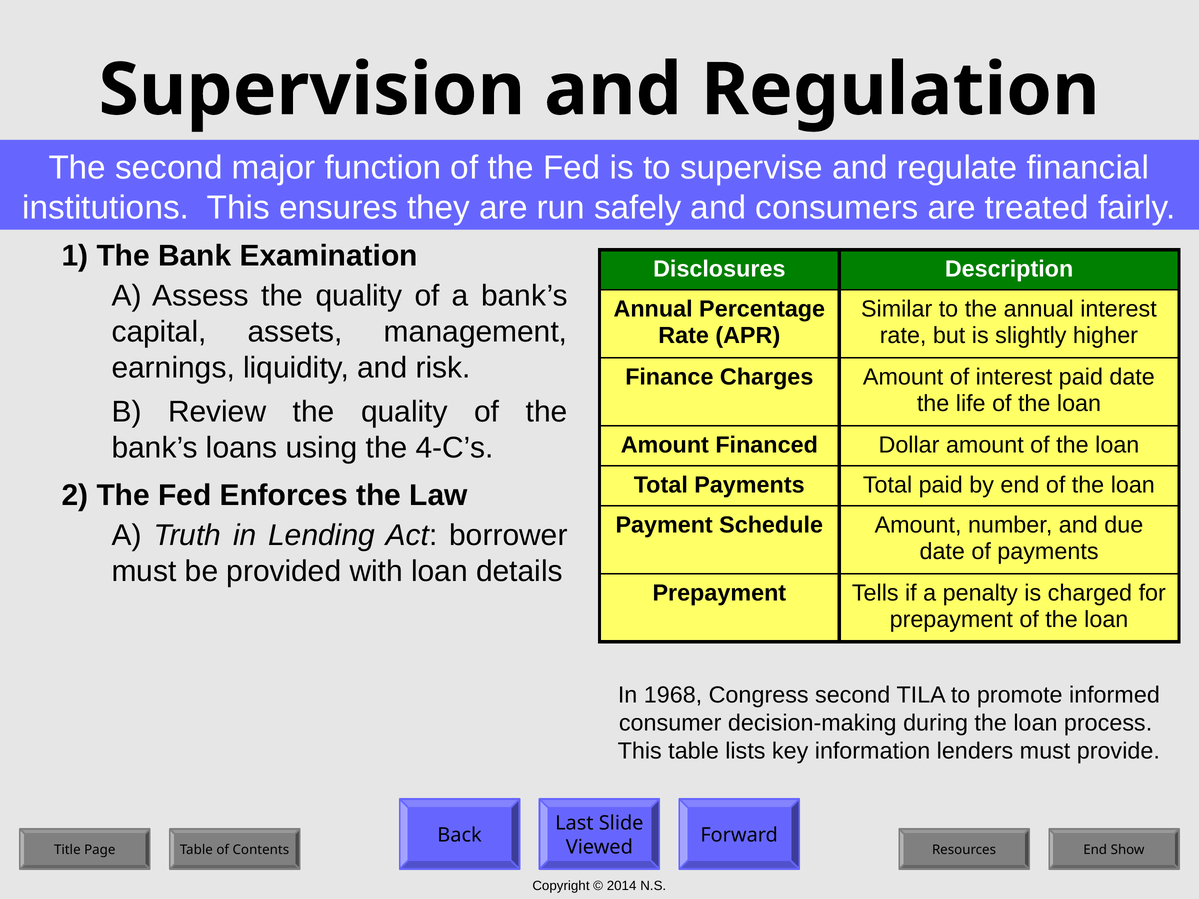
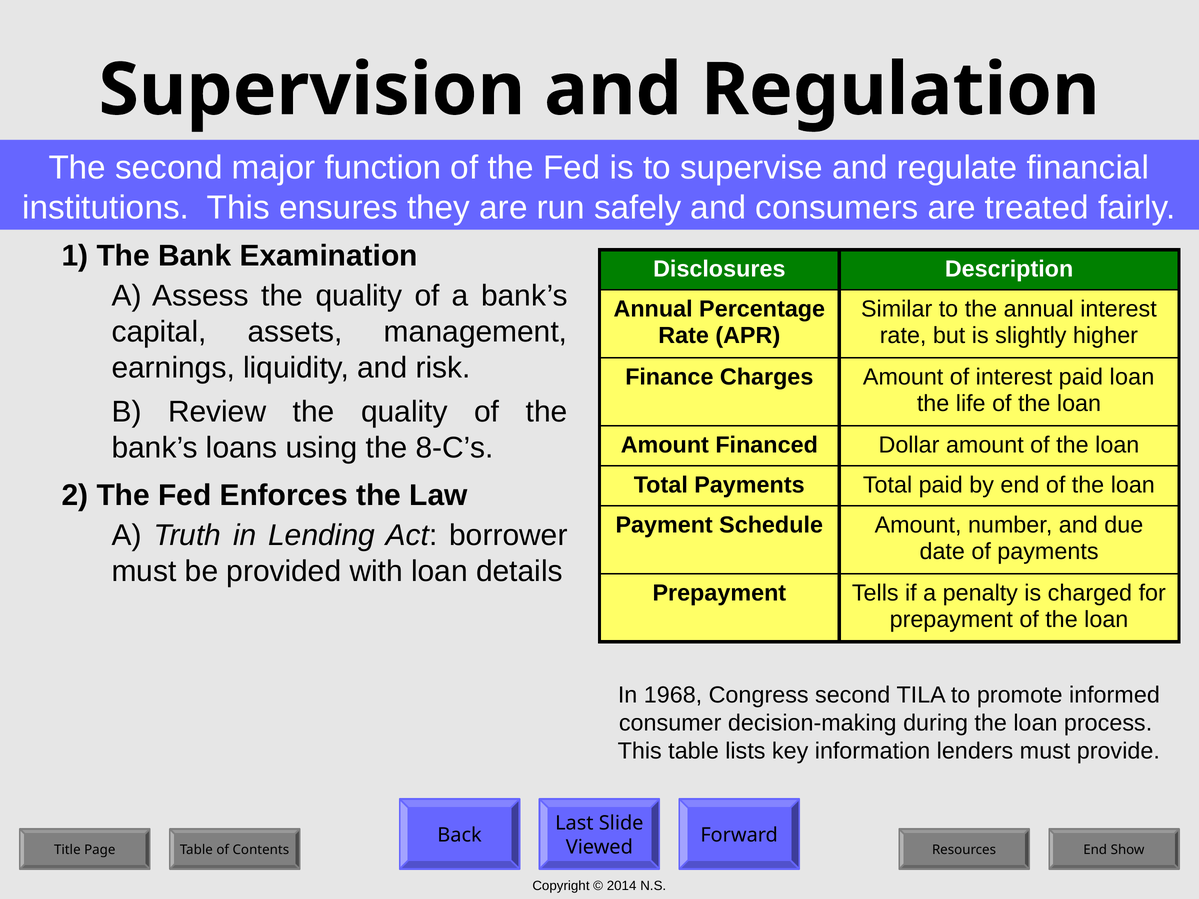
paid date: date -> loan
4-C’s: 4-C’s -> 8-C’s
